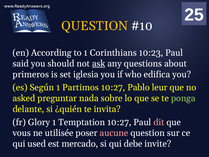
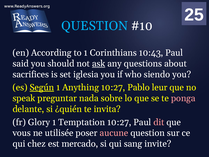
QUESTION at (95, 26) colour: yellow -> light blue
10:23: 10:23 -> 10:43
primeros: primeros -> sacrifices
edifica: edifica -> siendo
Según underline: none -> present
Partimos: Partimos -> Anything
asked: asked -> speak
ponga colour: light green -> pink
used: used -> chez
debe: debe -> sang
